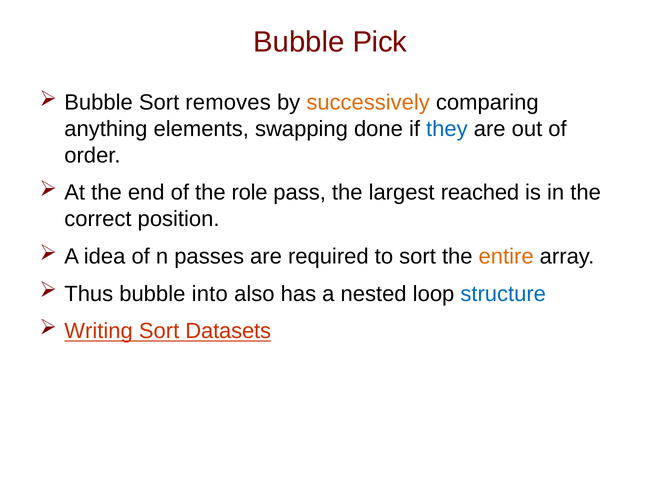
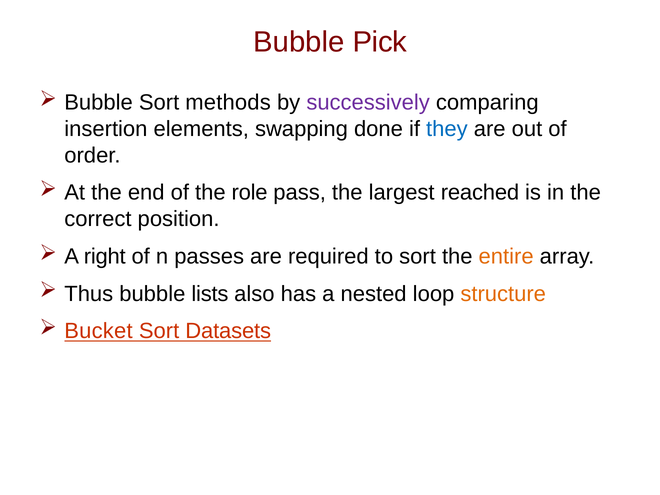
removes: removes -> methods
successively colour: orange -> purple
anything: anything -> insertion
idea: idea -> right
into: into -> lists
structure colour: blue -> orange
Writing: Writing -> Bucket
